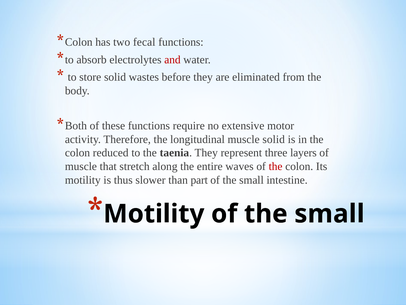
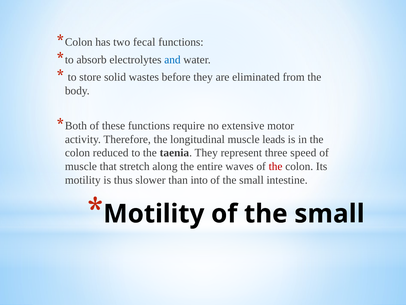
and colour: red -> blue
muscle solid: solid -> leads
layers: layers -> speed
part: part -> into
